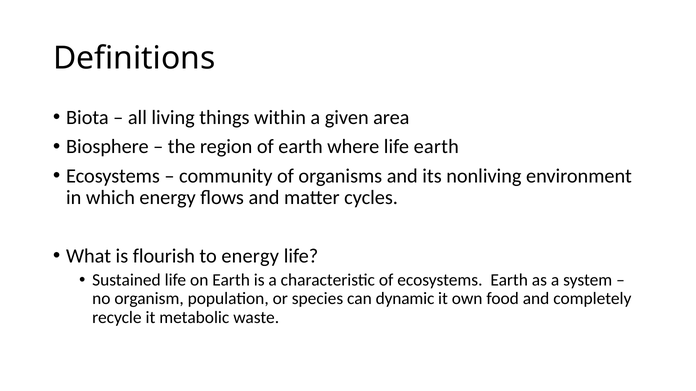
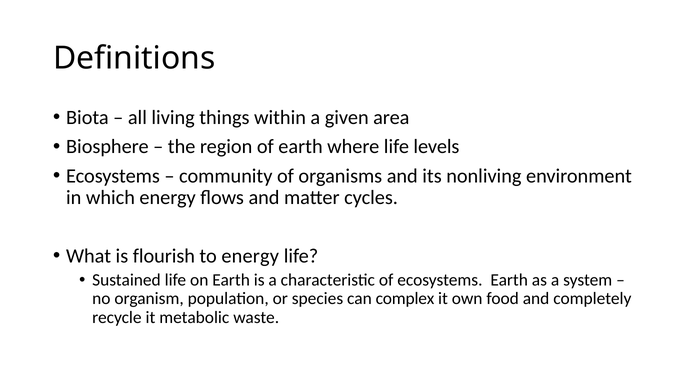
life earth: earth -> levels
dynamic: dynamic -> complex
